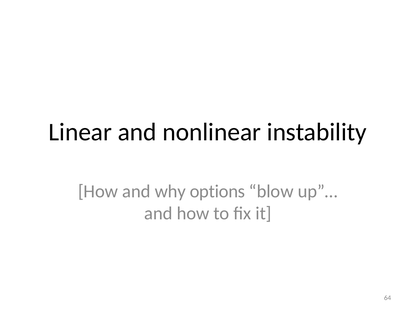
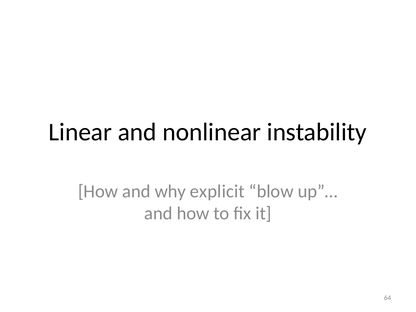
options: options -> explicit
